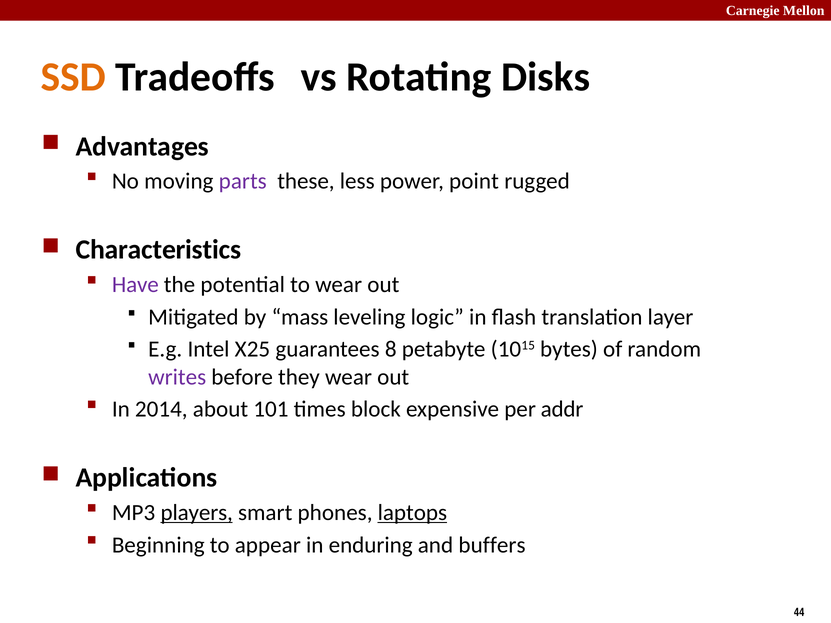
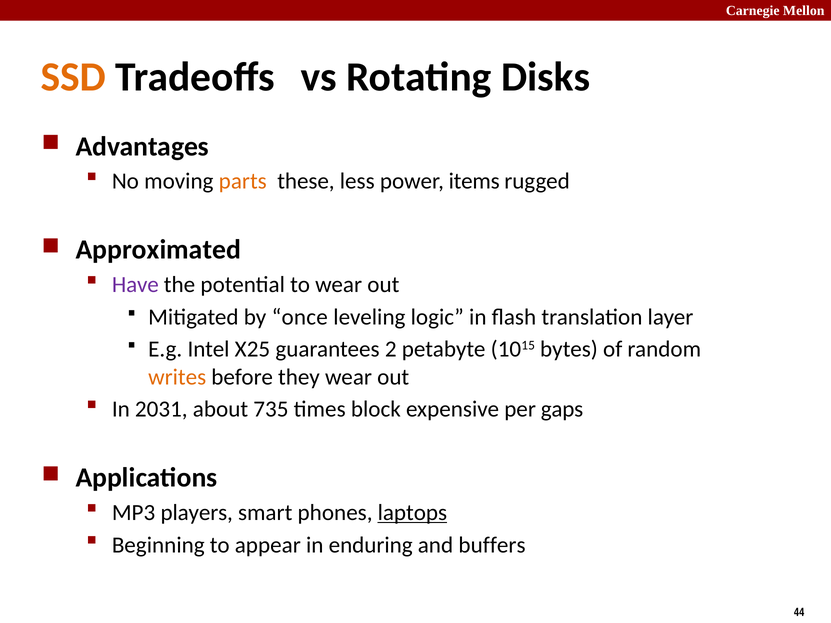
parts colour: purple -> orange
point: point -> items
Characteristics: Characteristics -> Approximated
mass: mass -> once
8: 8 -> 2
writes colour: purple -> orange
2014: 2014 -> 2031
101: 101 -> 735
addr: addr -> gaps
players underline: present -> none
